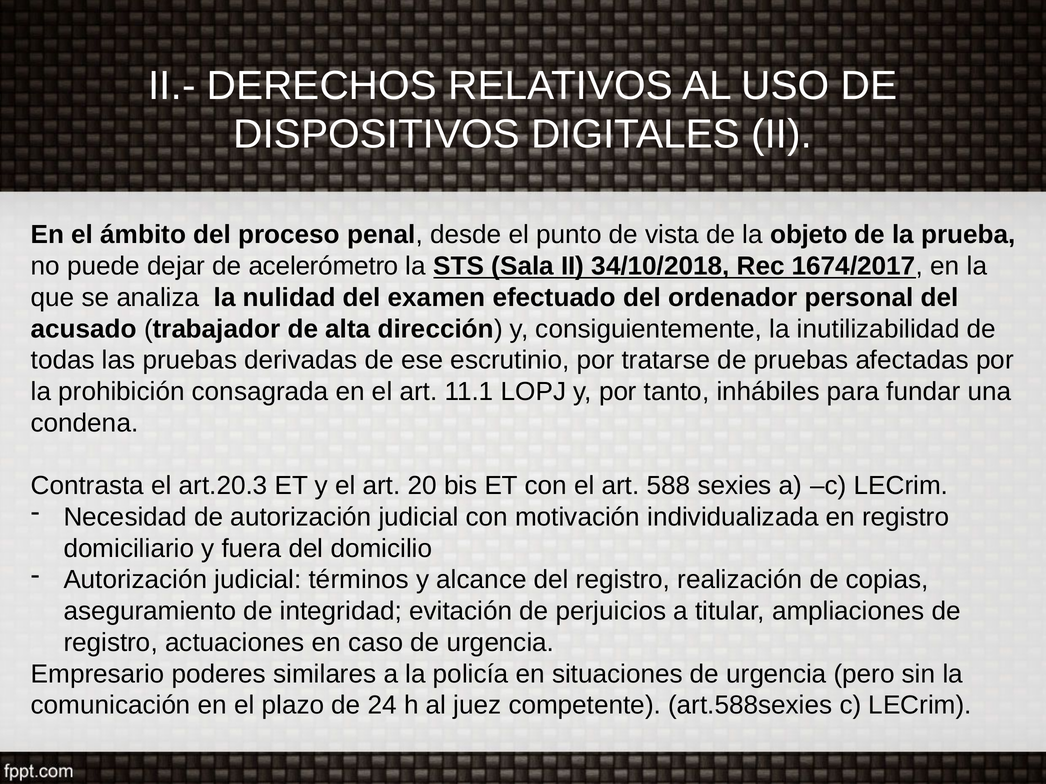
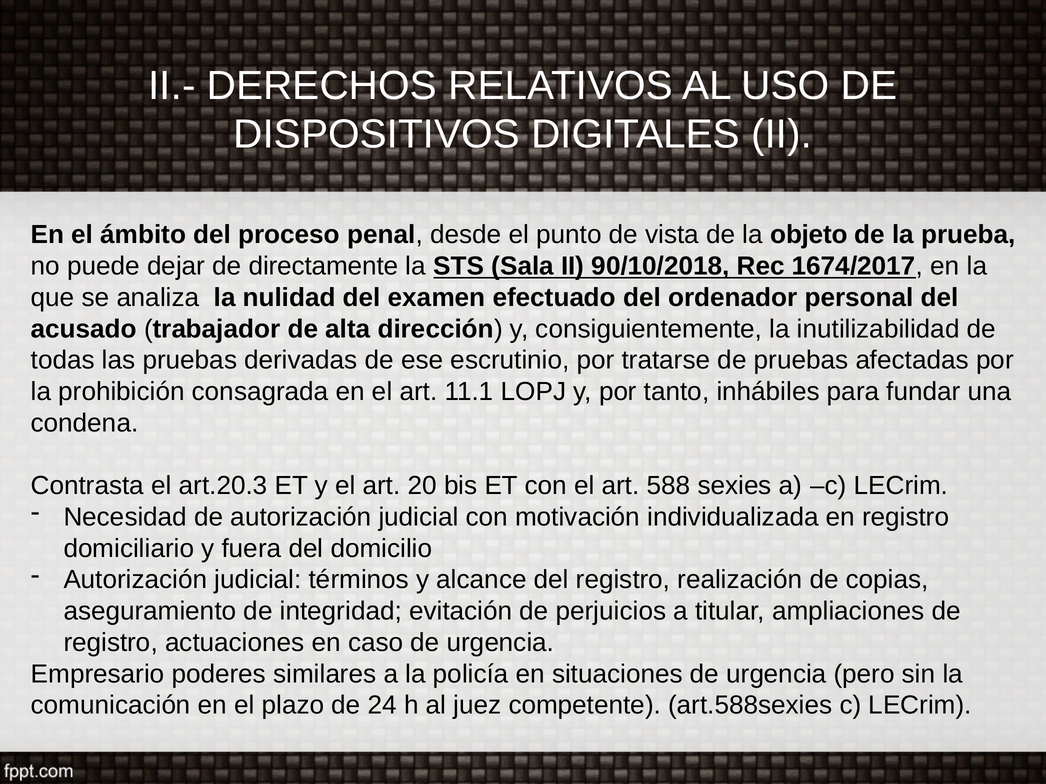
acelerómetro: acelerómetro -> directamente
34/10/2018: 34/10/2018 -> 90/10/2018
